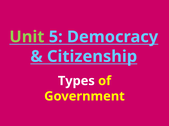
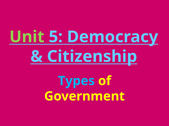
Types colour: white -> light blue
